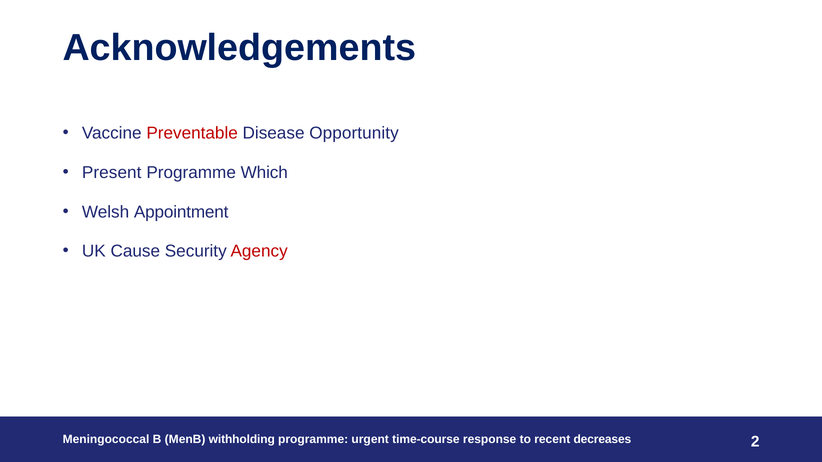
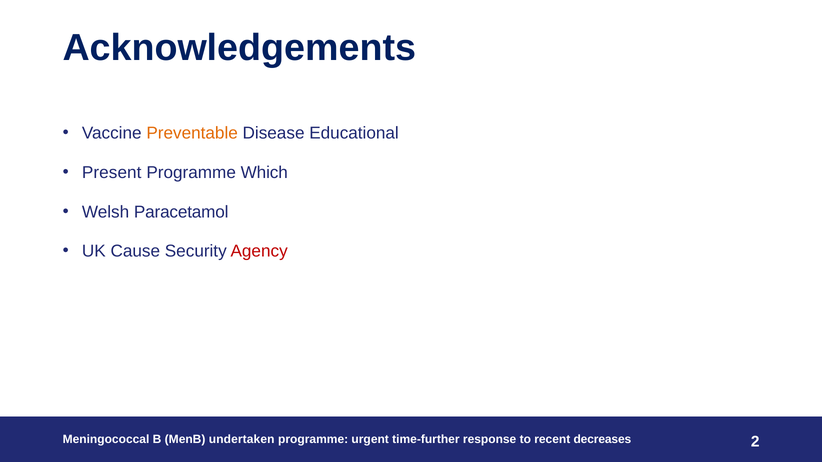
Preventable colour: red -> orange
Opportunity: Opportunity -> Educational
Appointment: Appointment -> Paracetamol
withholding: withholding -> undertaken
time-course: time-course -> time-further
